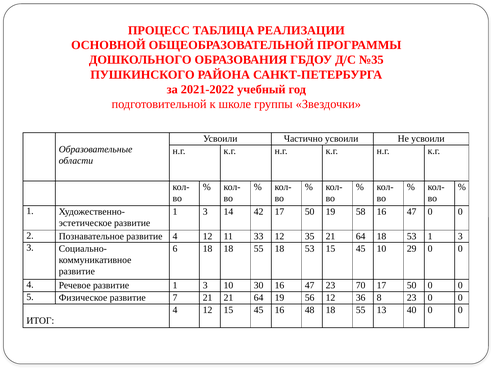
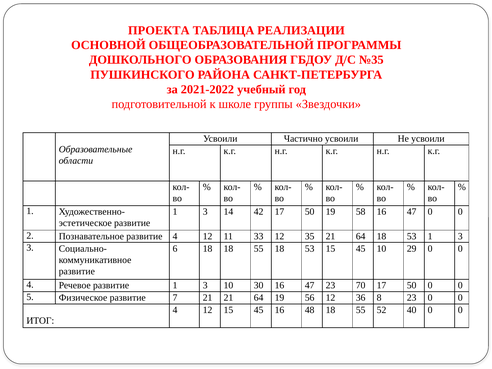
ПРОЦЕСС: ПРОЦЕСС -> ПРОЕКТА
13: 13 -> 52
